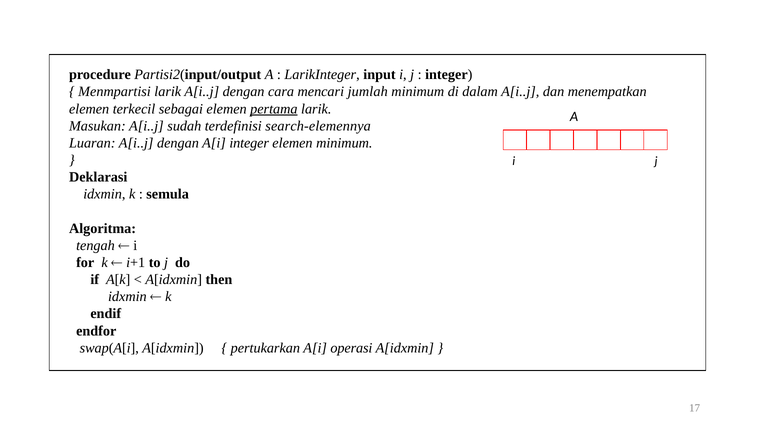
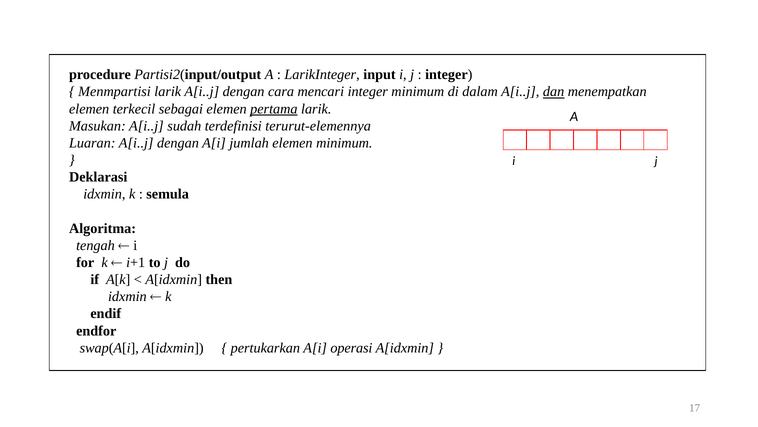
mencari jumlah: jumlah -> integer
dan underline: none -> present
search-elemennya: search-elemennya -> terurut-elemennya
A[i integer: integer -> jumlah
